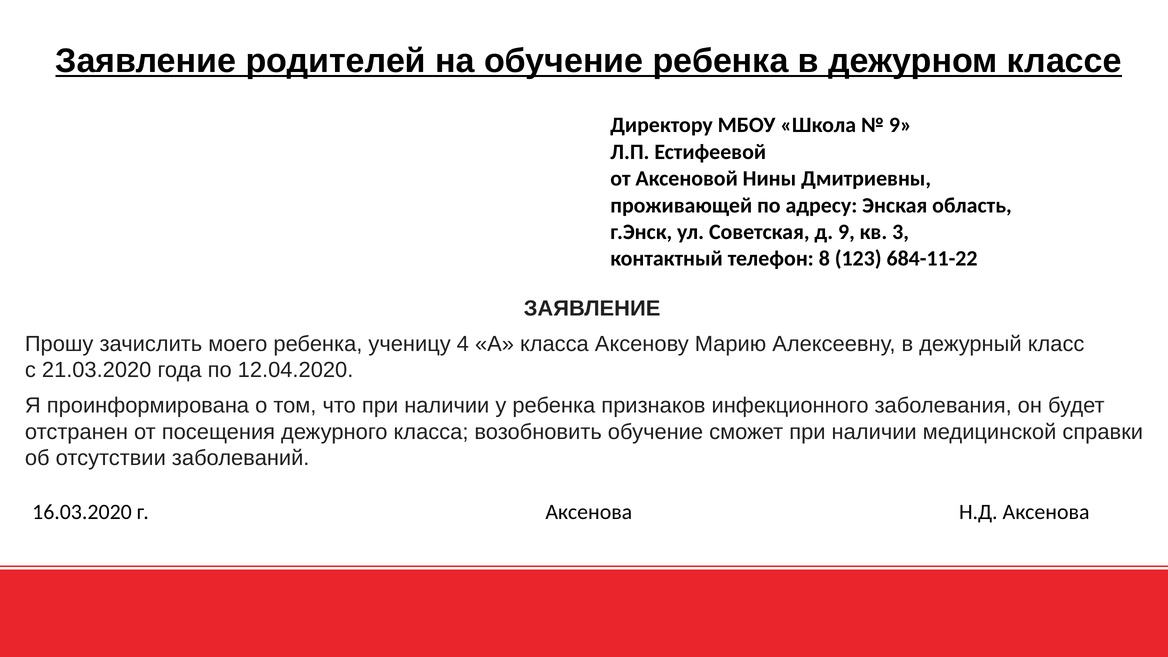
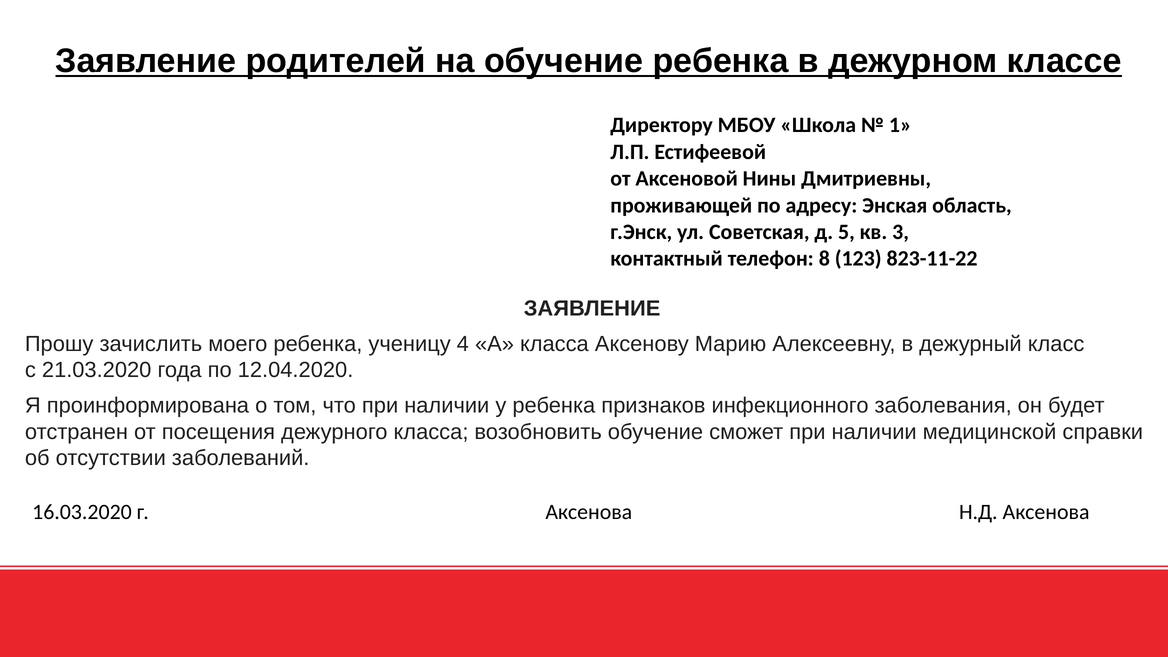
9 at (900, 125): 9 -> 1
д 9: 9 -> 5
684-11-22: 684-11-22 -> 823-11-22
